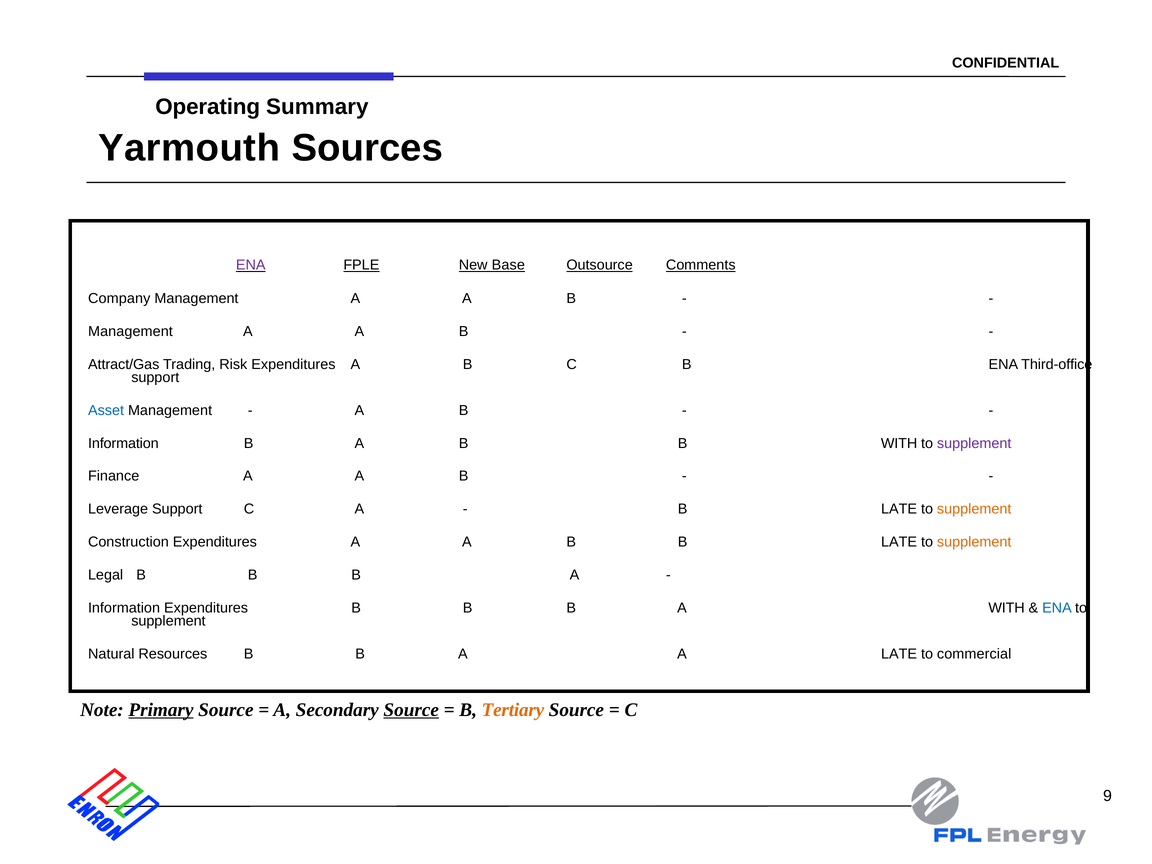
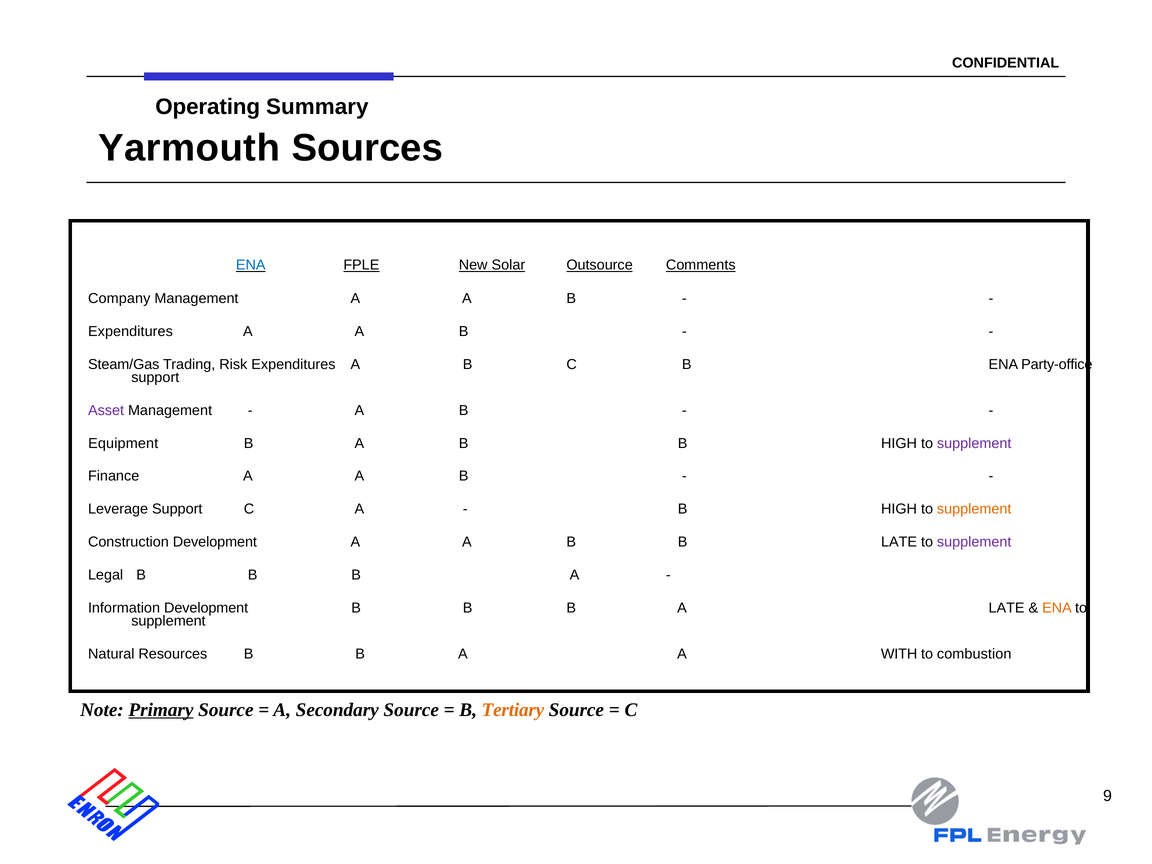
ENA at (251, 265) colour: purple -> blue
Base: Base -> Solar
Management at (130, 331): Management -> Expenditures
Attract/Gas: Attract/Gas -> Steam/Gas
Third-office: Third-office -> Party-office
Asset colour: blue -> purple
Information at (123, 443): Information -> Equipment
B B WITH: WITH -> HIGH
LATE at (899, 509): LATE -> HIGH
Construction Expenditures: Expenditures -> Development
supplement at (974, 542) colour: orange -> purple
Information Expenditures: Expenditures -> Development
A WITH: WITH -> LATE
ENA at (1057, 608) colour: blue -> orange
A LATE: LATE -> WITH
commercial: commercial -> combustion
Source at (411, 710) underline: present -> none
